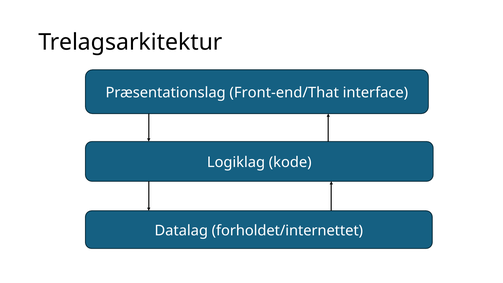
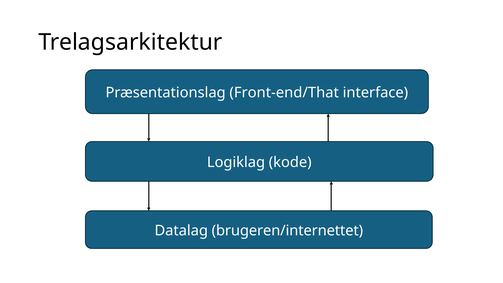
forholdet/internettet: forholdet/internettet -> brugeren/internettet
